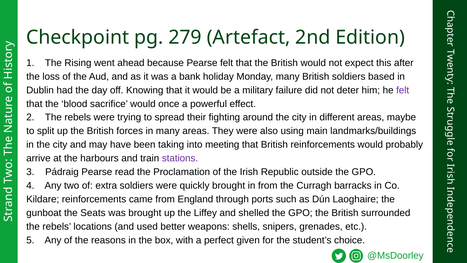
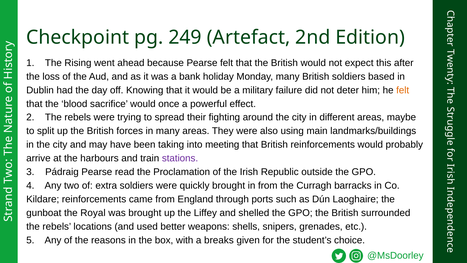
279: 279 -> 249
felt at (403, 90) colour: purple -> orange
Seats: Seats -> Royal
perfect: perfect -> breaks
